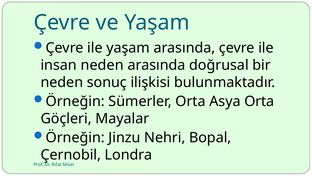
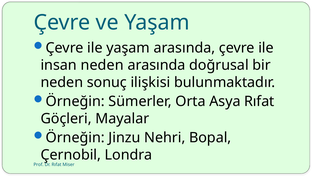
Asya Orta: Orta -> Rıfat
